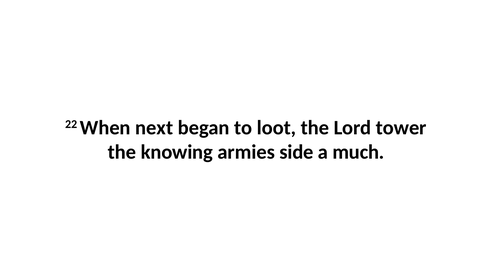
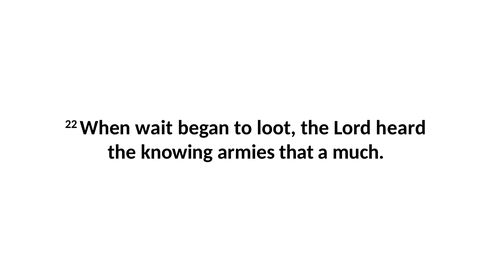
next: next -> wait
tower: tower -> heard
side: side -> that
